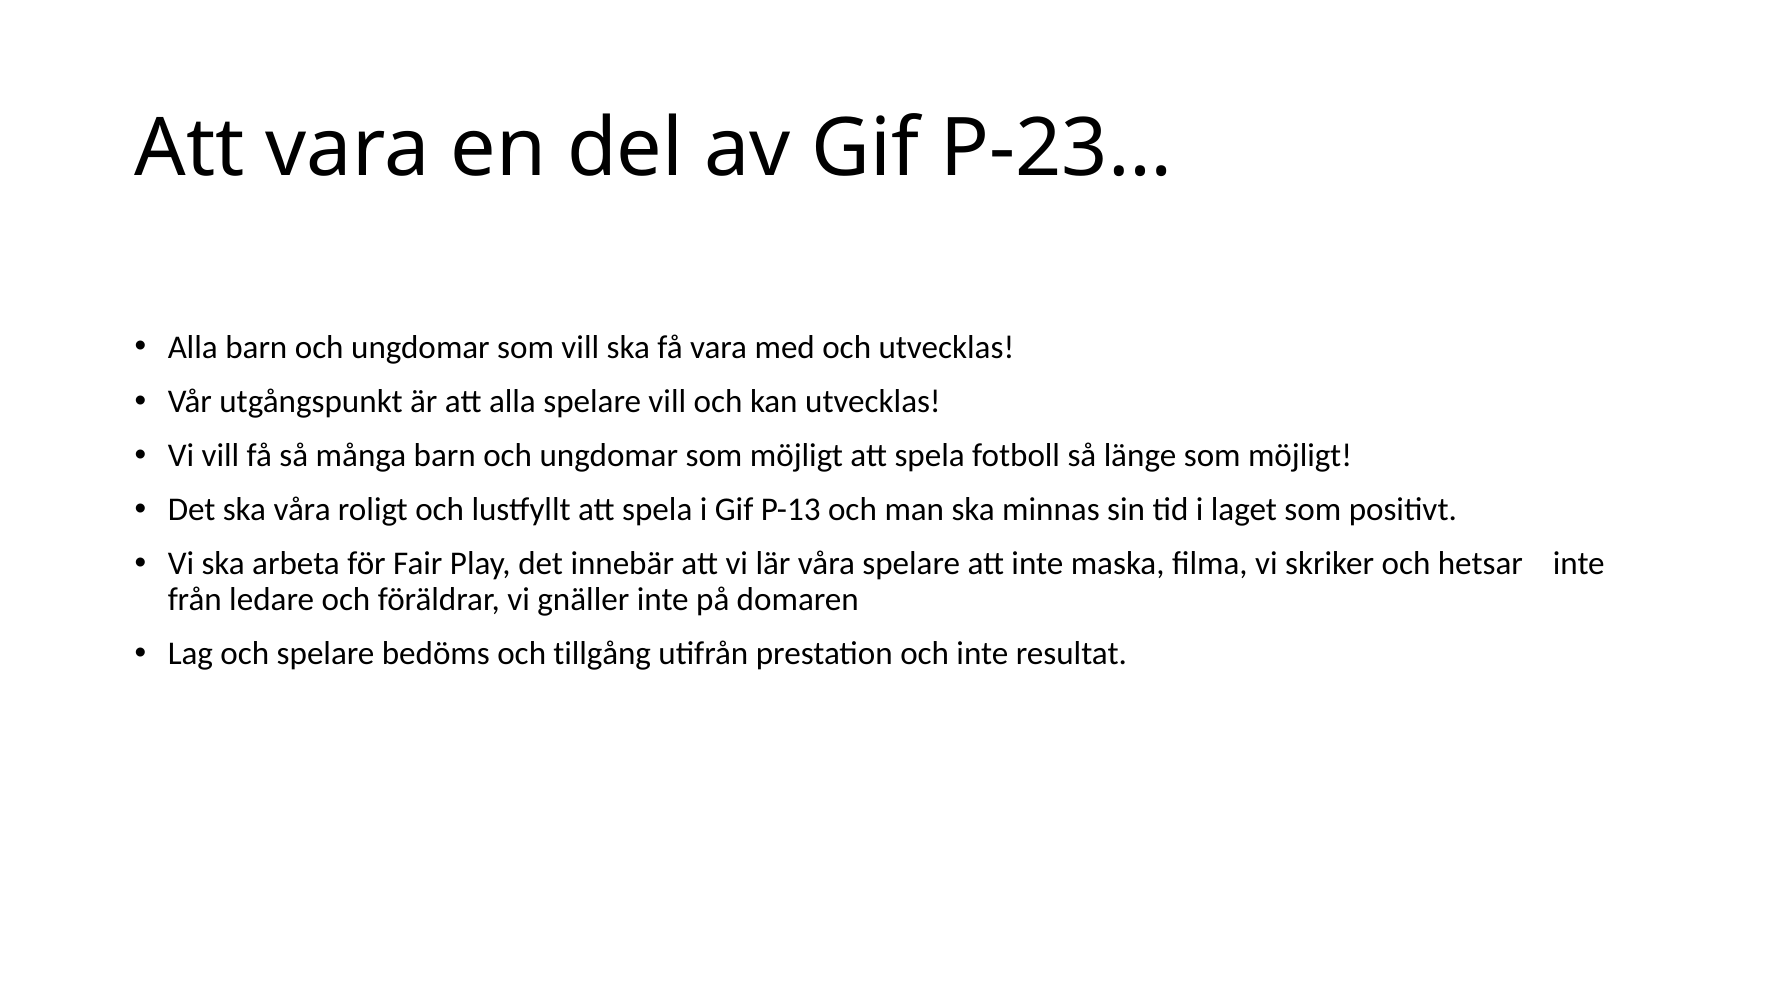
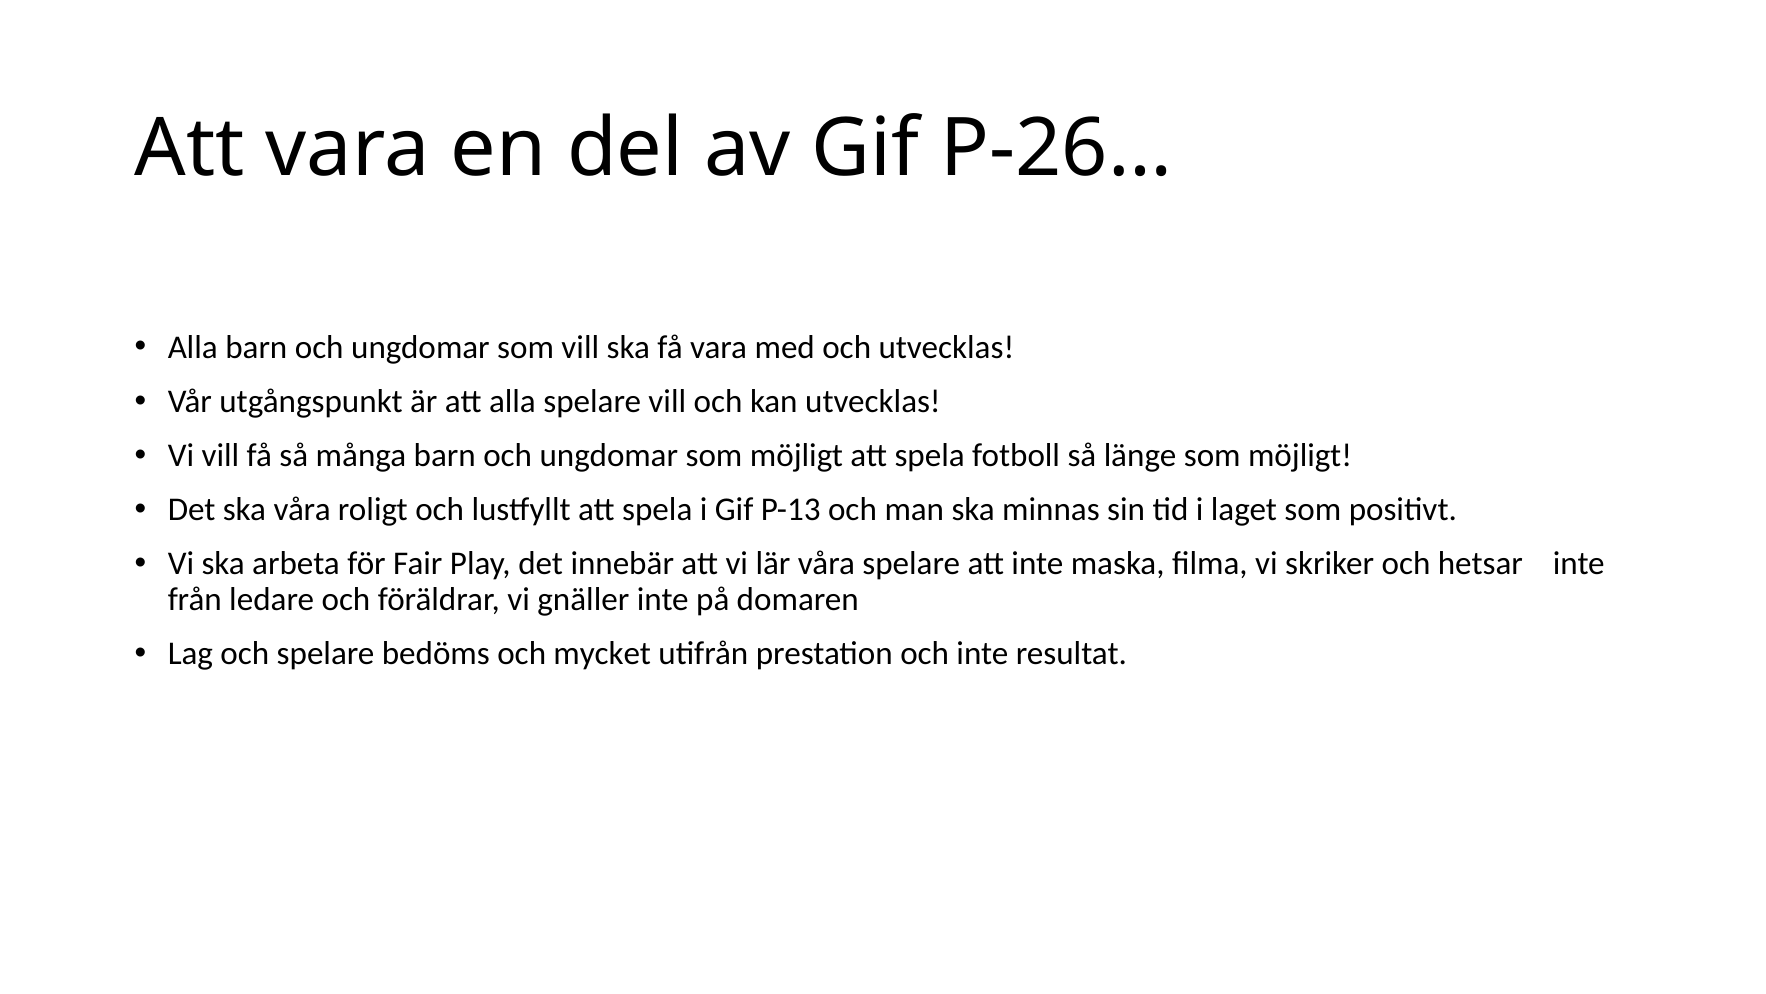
P-23…: P-23… -> P-26…
tillgång: tillgång -> mycket
